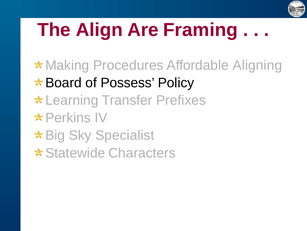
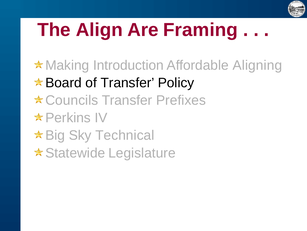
Procedures: Procedures -> Introduction
of Possess: Possess -> Transfer
Learning: Learning -> Councils
Specialist: Specialist -> Technical
Characters: Characters -> Legislature
